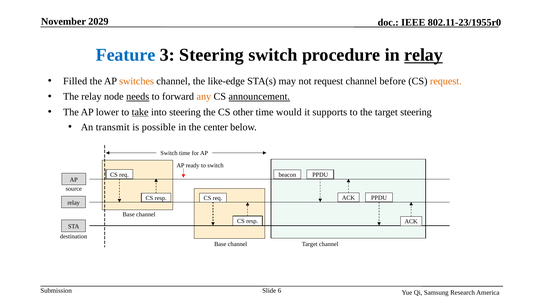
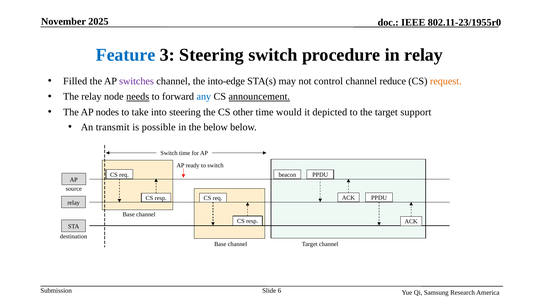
2029: 2029 -> 2025
relay at (424, 55) underline: present -> none
switches colour: orange -> purple
like-edge: like-edge -> into-edge
not request: request -> control
before: before -> reduce
any colour: orange -> blue
lower: lower -> nodes
take underline: present -> none
supports: supports -> depicted
target steering: steering -> support
the center: center -> below
